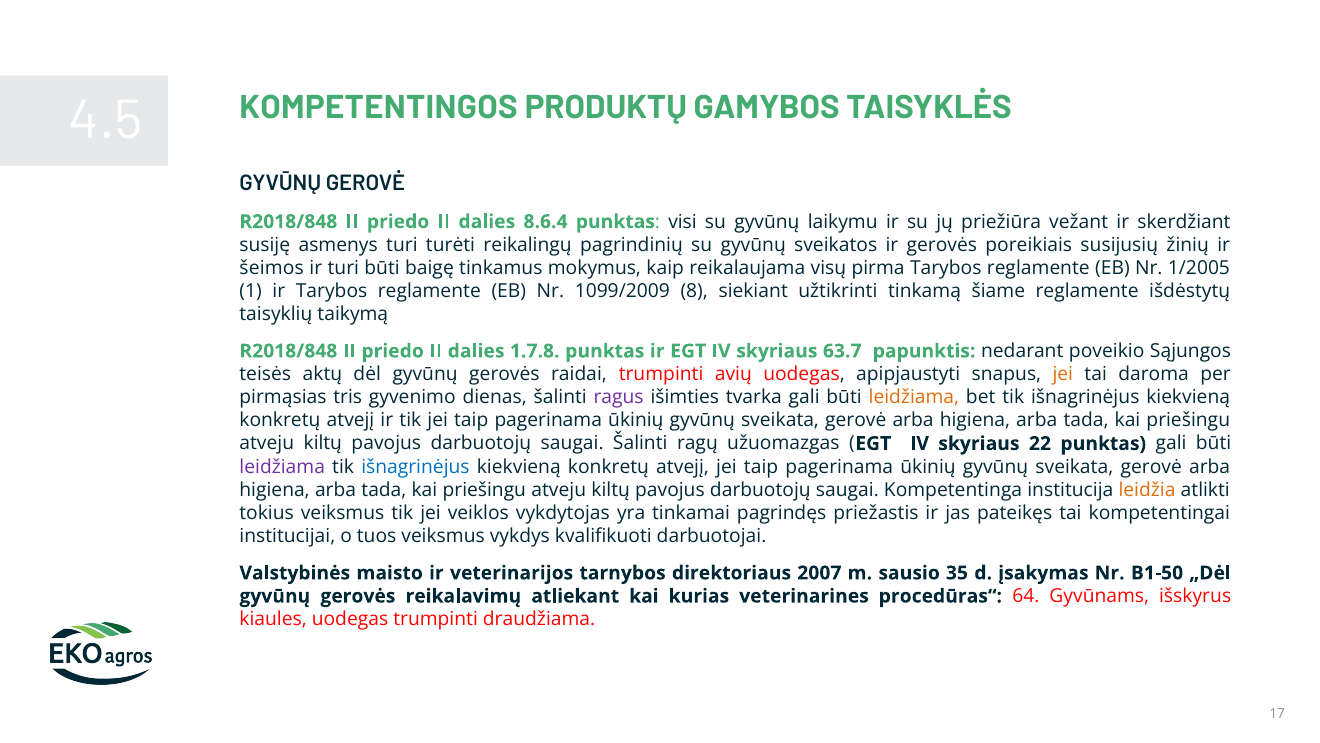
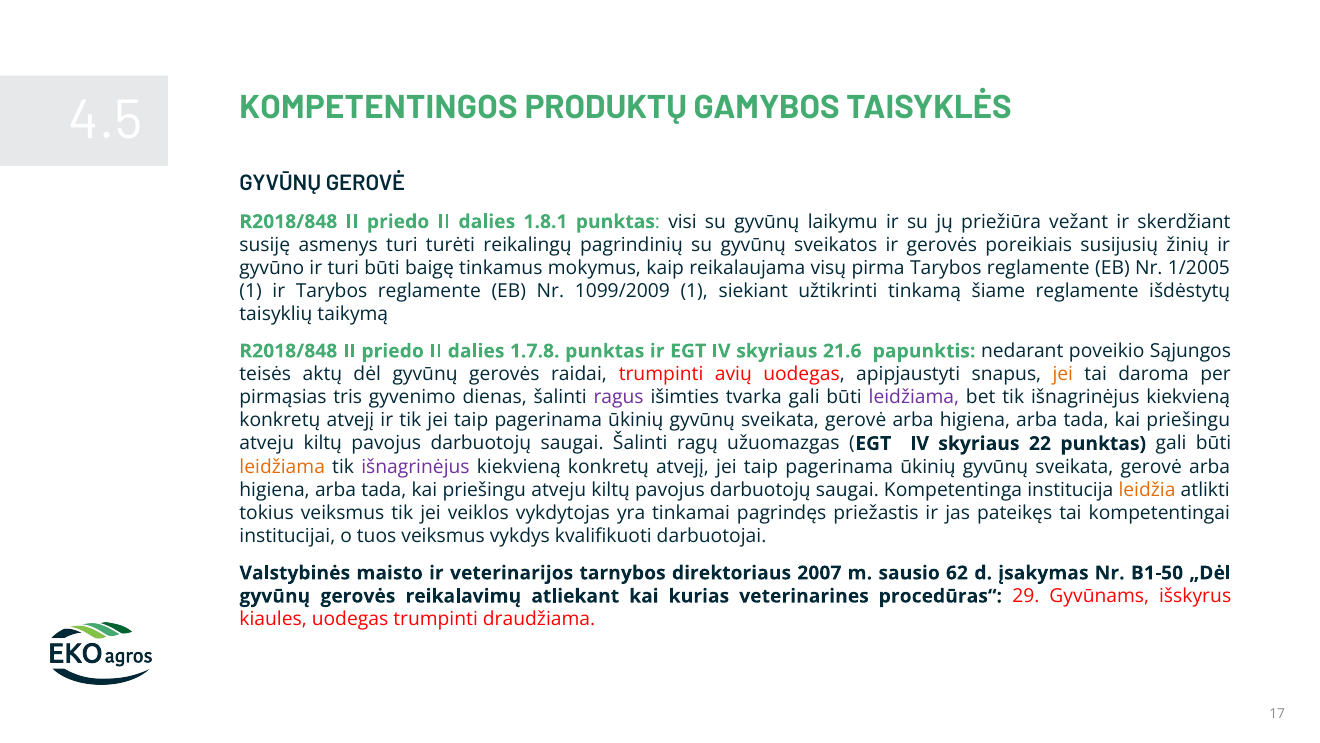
8.6.4: 8.6.4 -> 1.8.1
šeimos: šeimos -> gyvūno
1099/2009 8: 8 -> 1
63.7: 63.7 -> 21.6
leidžiama at (914, 397) colour: orange -> purple
leidžiama at (282, 466) colour: purple -> orange
išnagrinėjus at (415, 466) colour: blue -> purple
35: 35 -> 62
64: 64 -> 29
